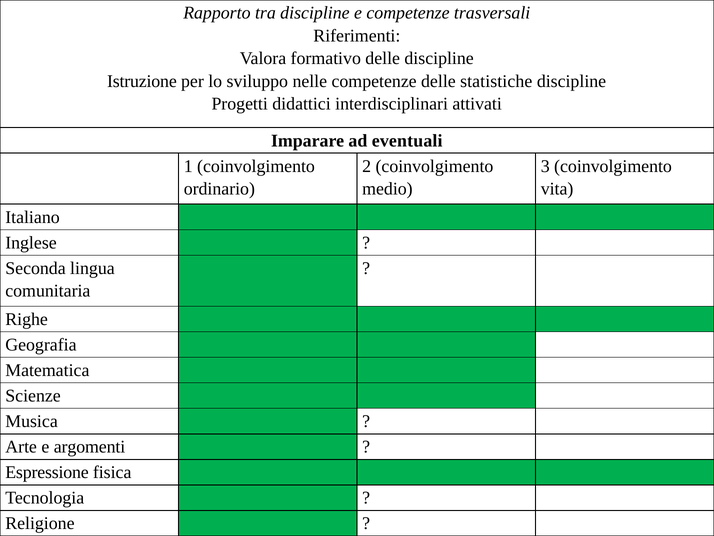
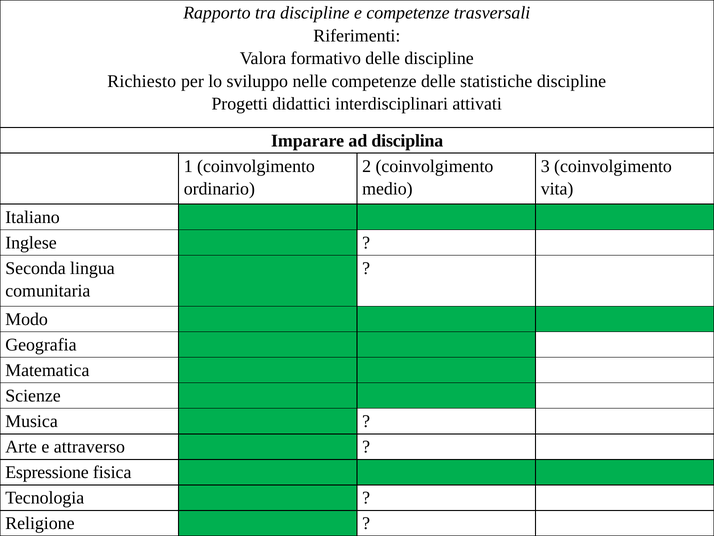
Istruzione: Istruzione -> Richiesto
eventuali: eventuali -> disciplina
Righe: Righe -> Modo
argomenti: argomenti -> attraverso
